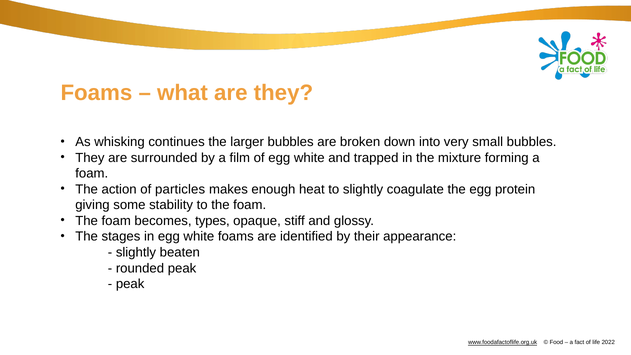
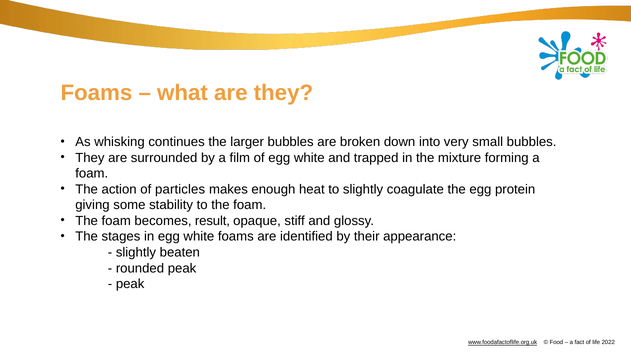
types: types -> result
